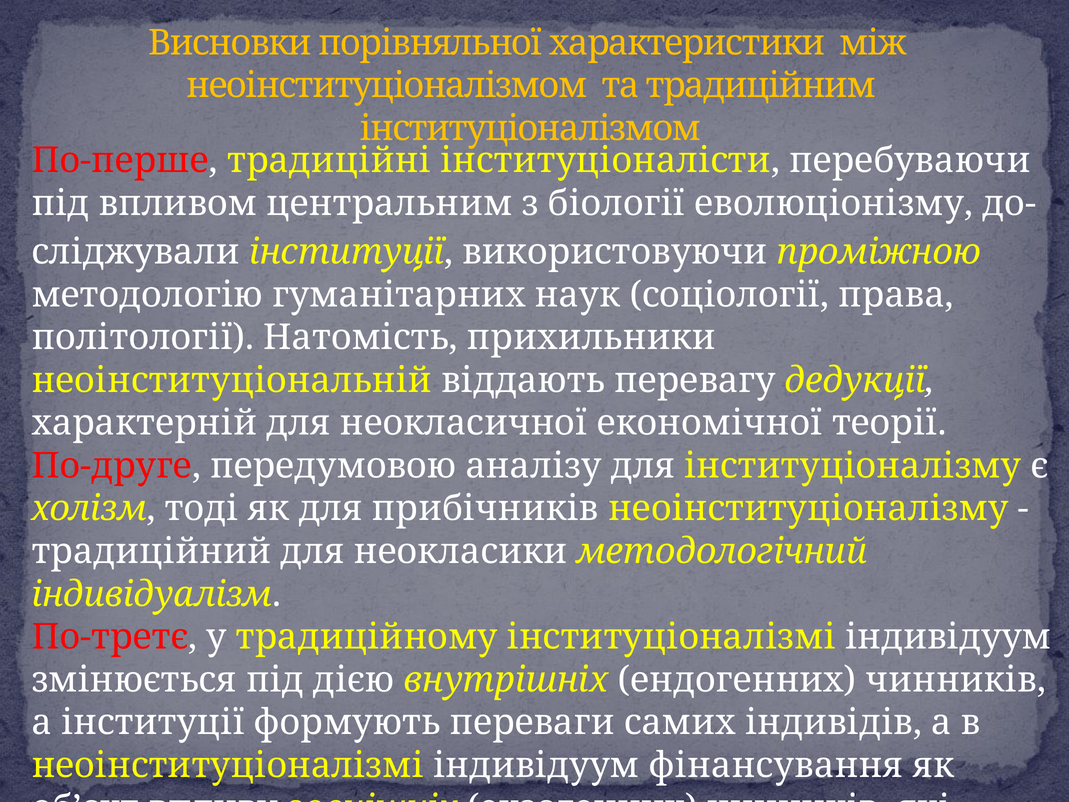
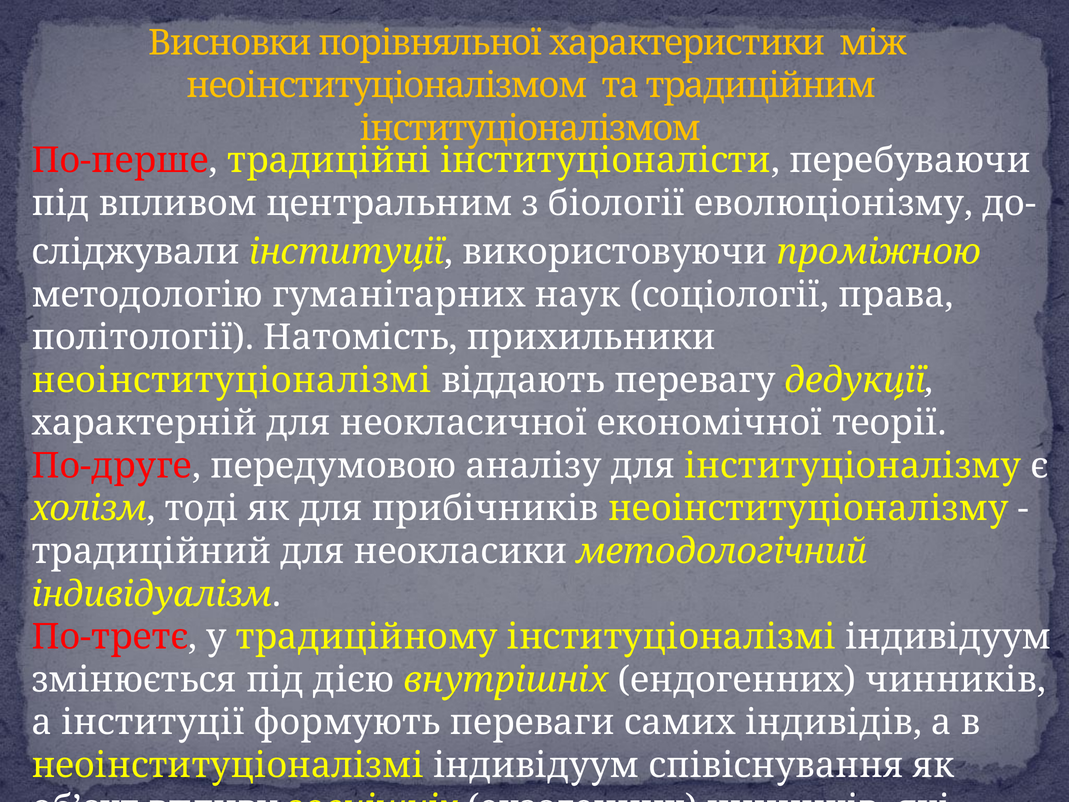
неоінституціональній at (232, 380): неоінституціональній -> неоінституціоналізмі
фінансування: фінансування -> співіснування
